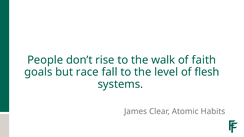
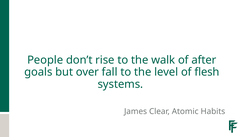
faith: faith -> after
race: race -> over
